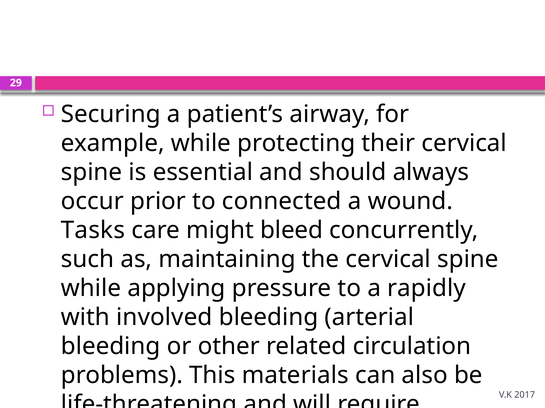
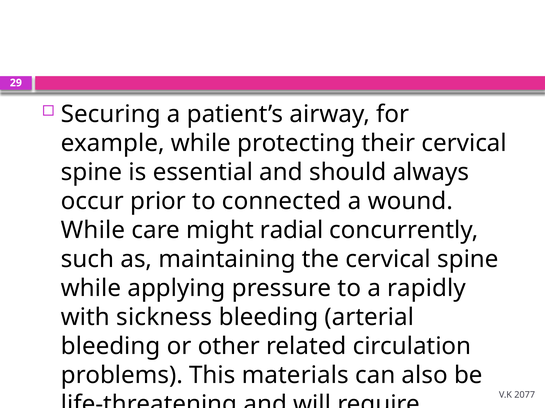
Tasks at (93, 231): Tasks -> While
bleed: bleed -> radial
involved: involved -> sickness
2017: 2017 -> 2077
